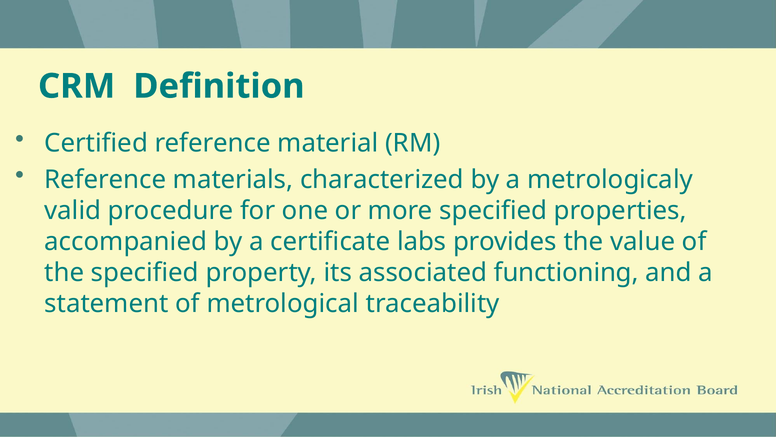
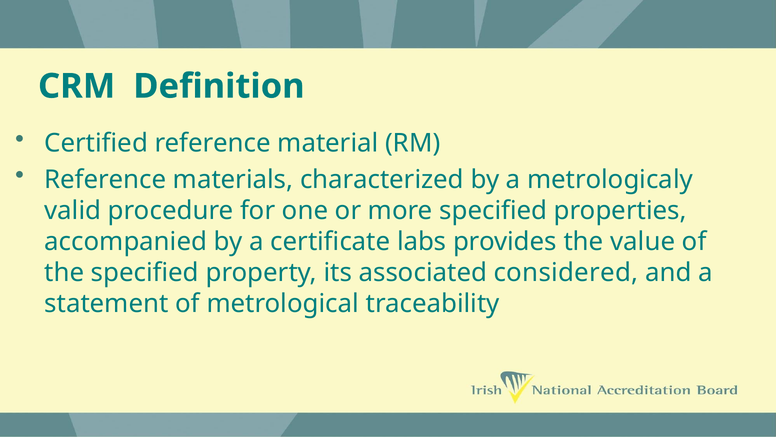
functioning: functioning -> considered
